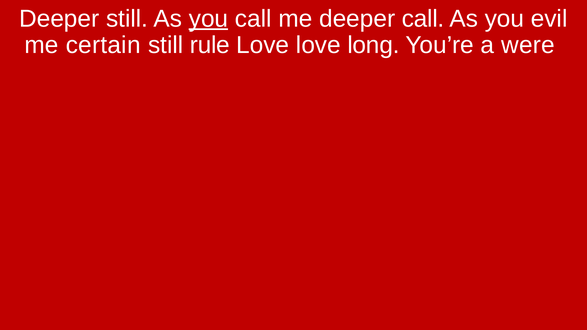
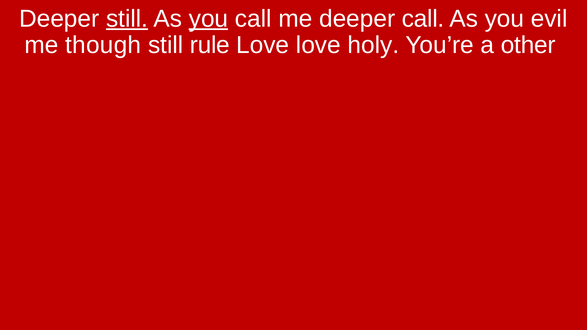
still at (127, 19) underline: none -> present
certain: certain -> though
long: long -> holy
were: were -> other
